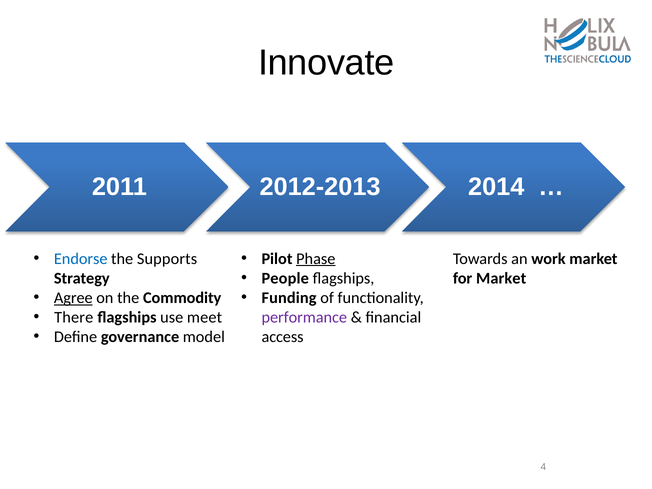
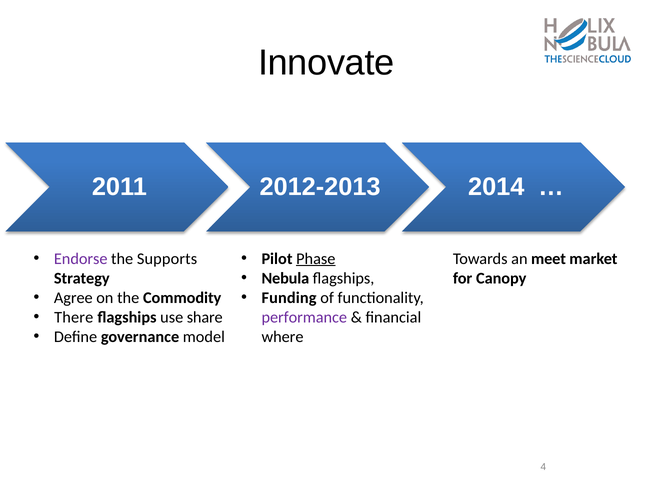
Endorse colour: blue -> purple
work: work -> meet
People: People -> Nebula
for Market: Market -> Canopy
Agree underline: present -> none
meet: meet -> share
access: access -> where
